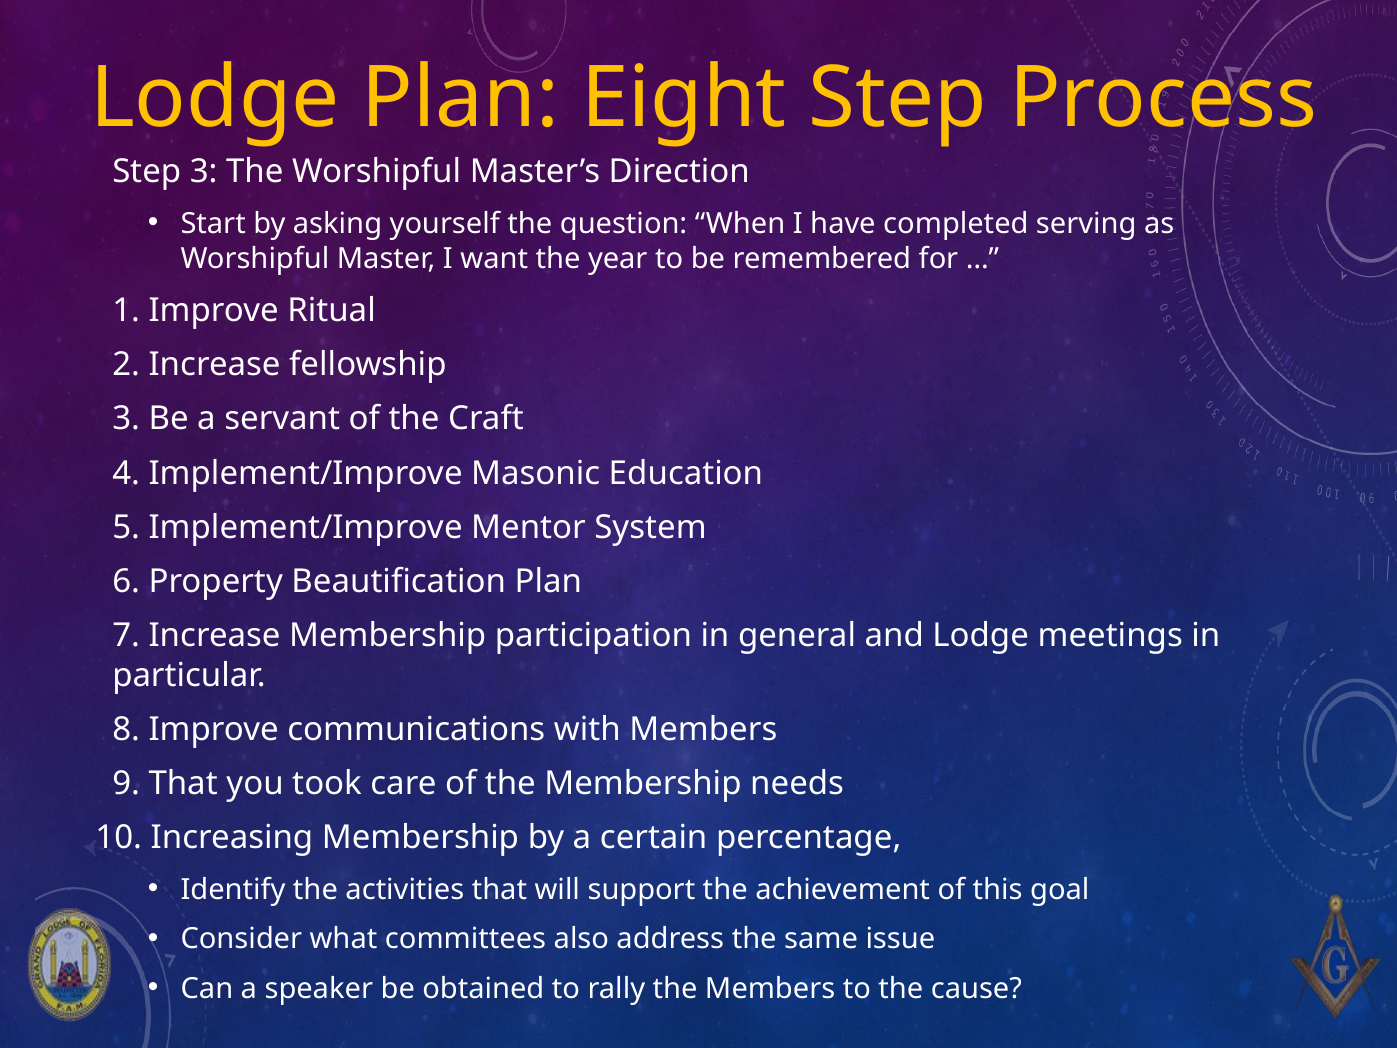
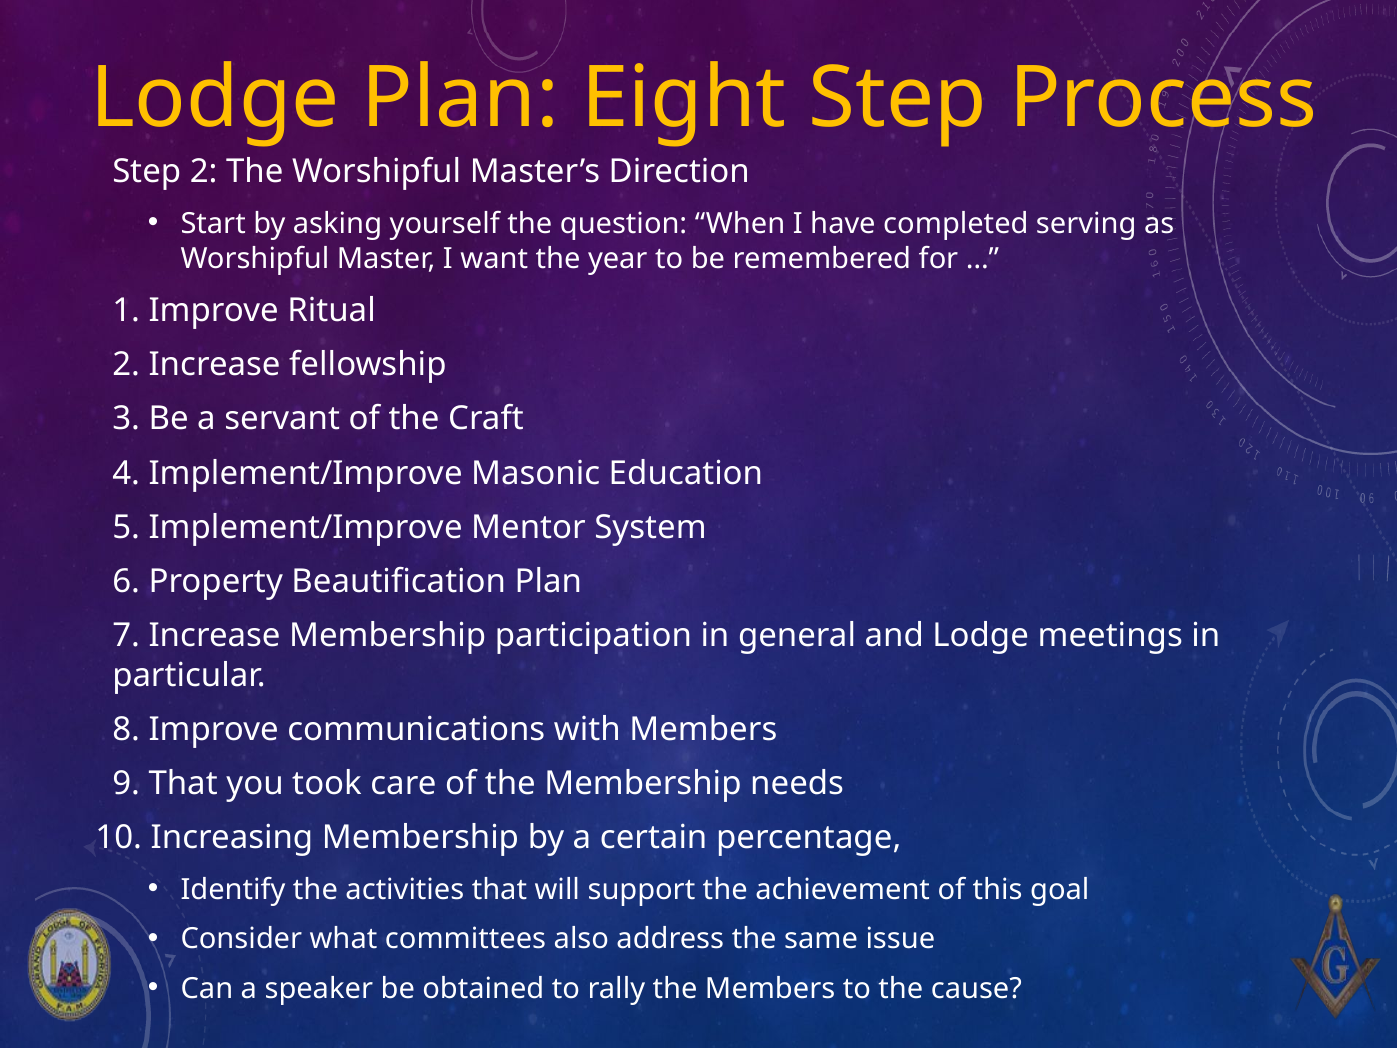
Step 3: 3 -> 2
